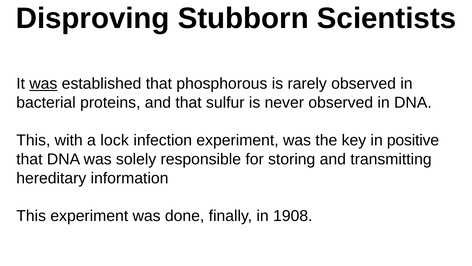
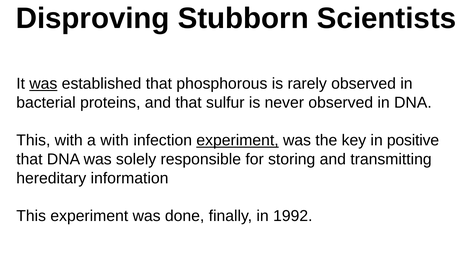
a lock: lock -> with
experiment at (238, 140) underline: none -> present
1908: 1908 -> 1992
